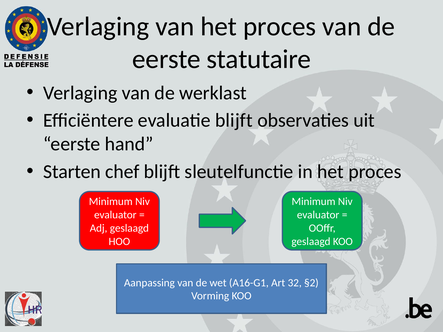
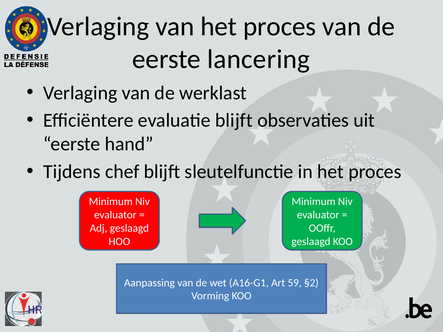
statutaire: statutaire -> lancering
Starten: Starten -> Tijdens
32: 32 -> 59
